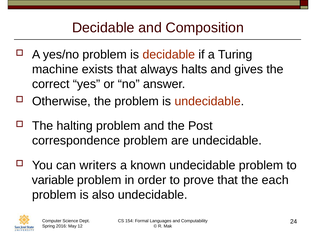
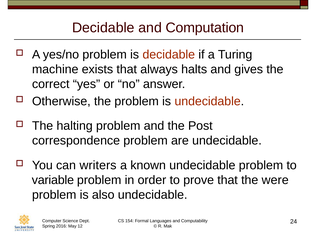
Composition: Composition -> Computation
each: each -> were
